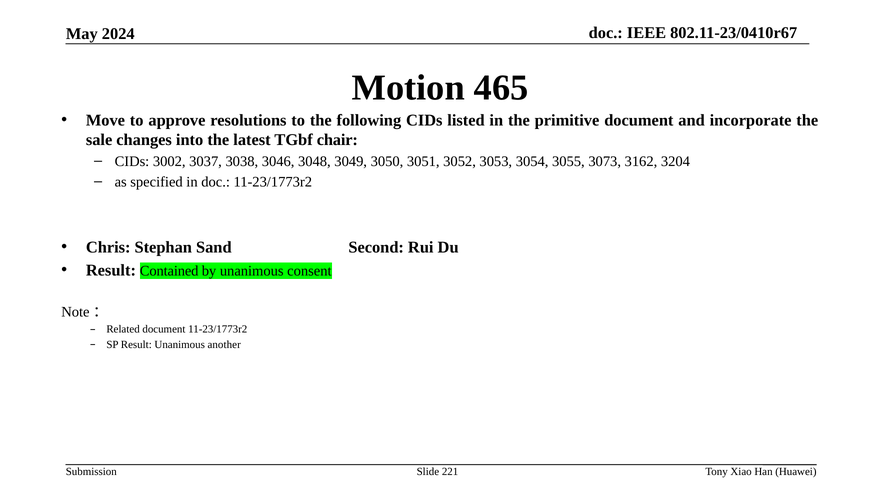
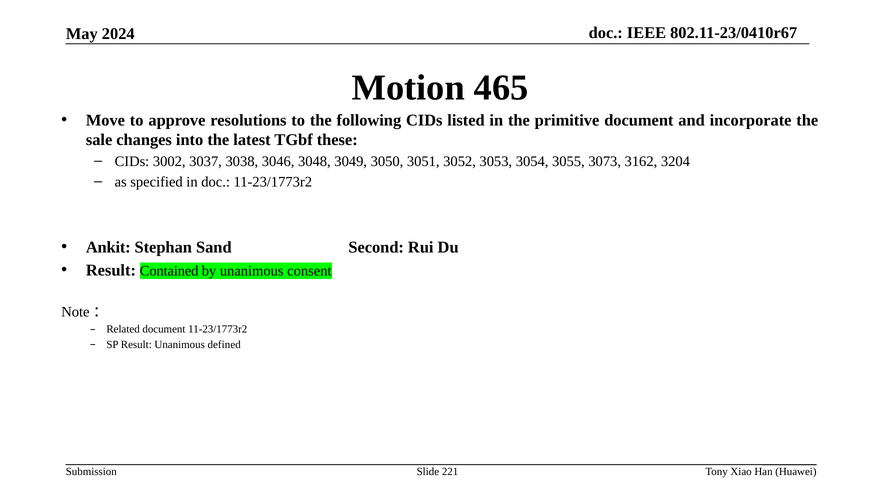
chair: chair -> these
Chris: Chris -> Ankit
another: another -> defined
